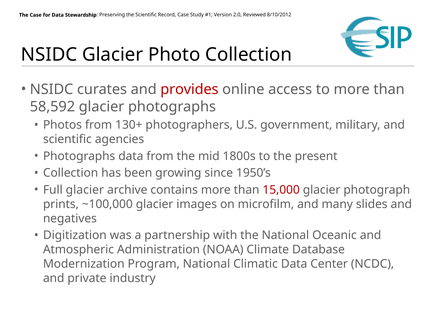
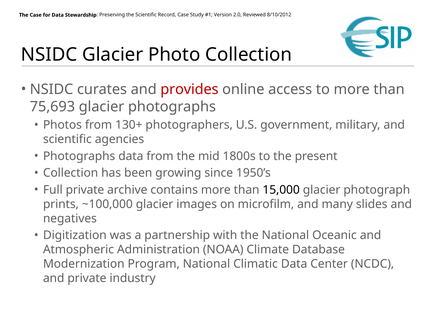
58,592: 58,592 -> 75,693
Full glacier: glacier -> private
15,000 colour: red -> black
